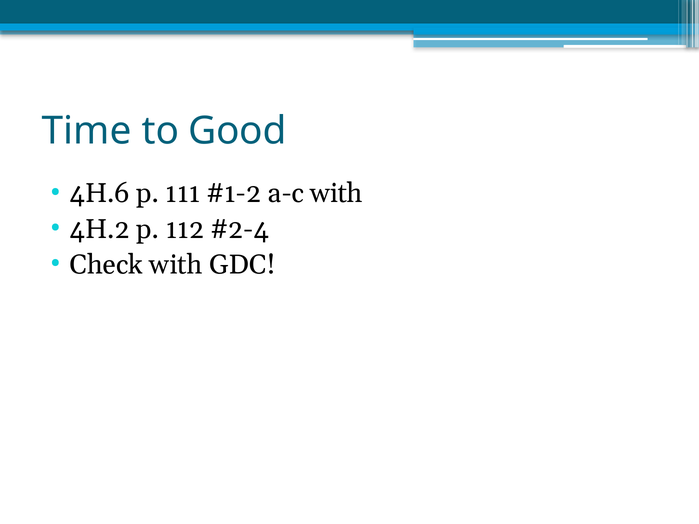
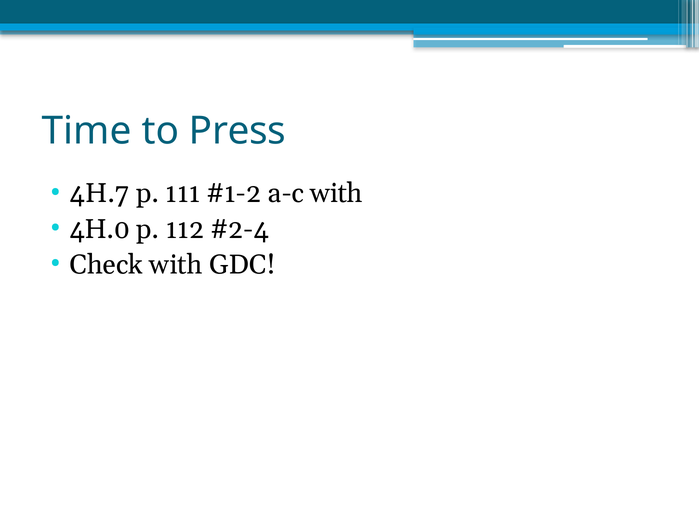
Good: Good -> Press
4H.6: 4H.6 -> 4H.7
4H.2: 4H.2 -> 4H.0
